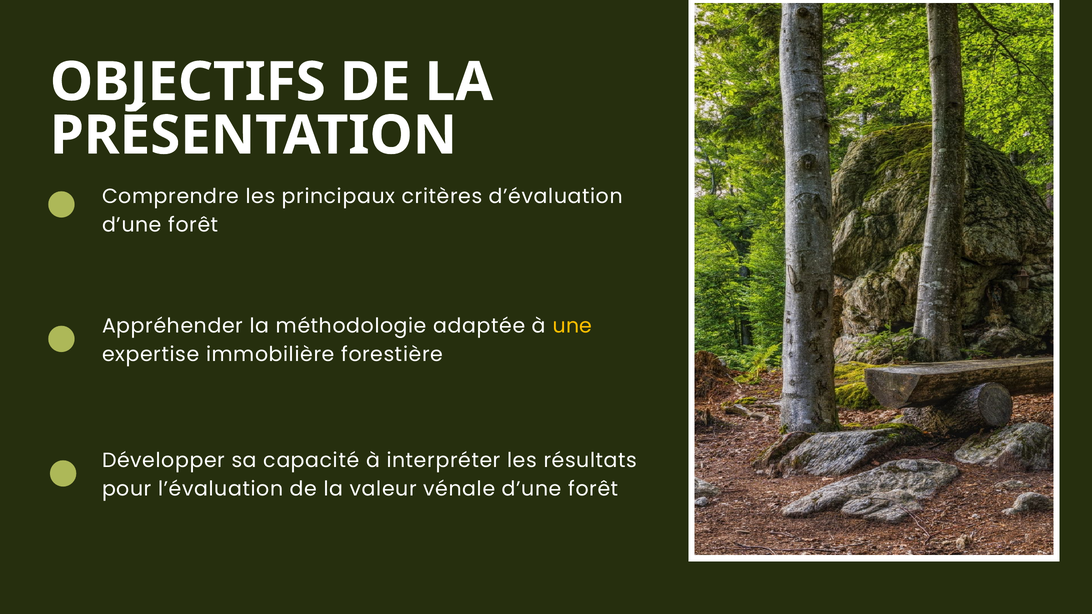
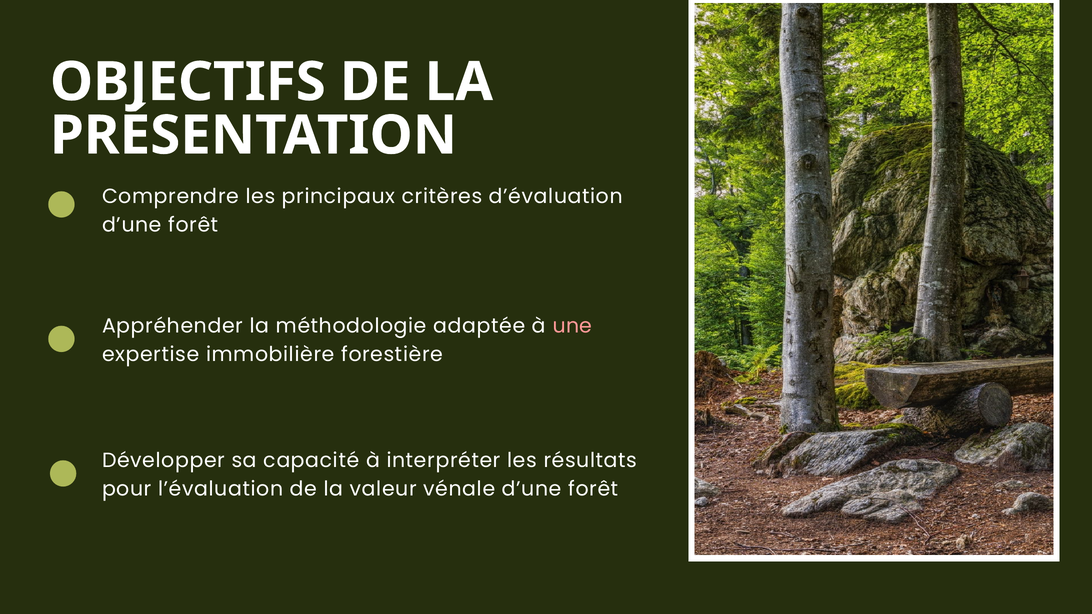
une colour: yellow -> pink
